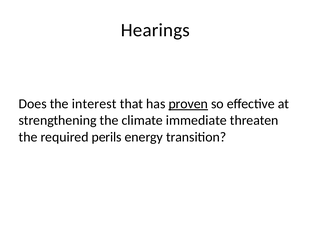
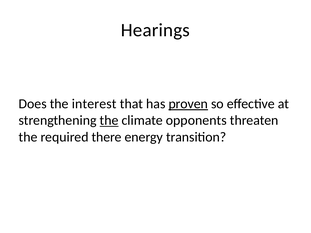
the at (109, 121) underline: none -> present
immediate: immediate -> opponents
perils: perils -> there
